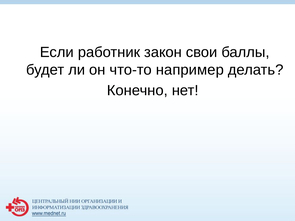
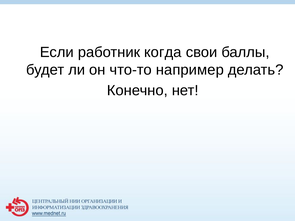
закон: закон -> когда
